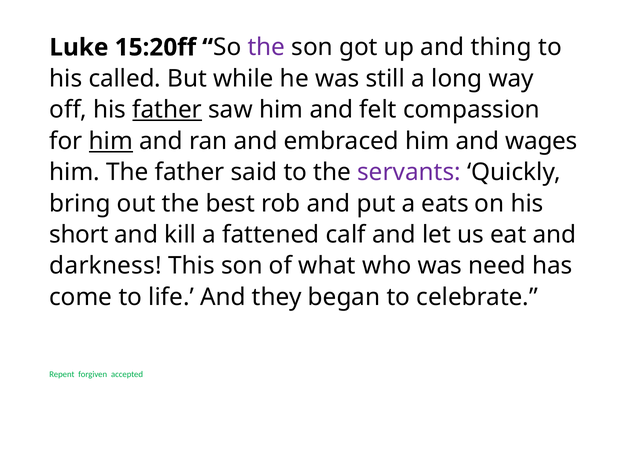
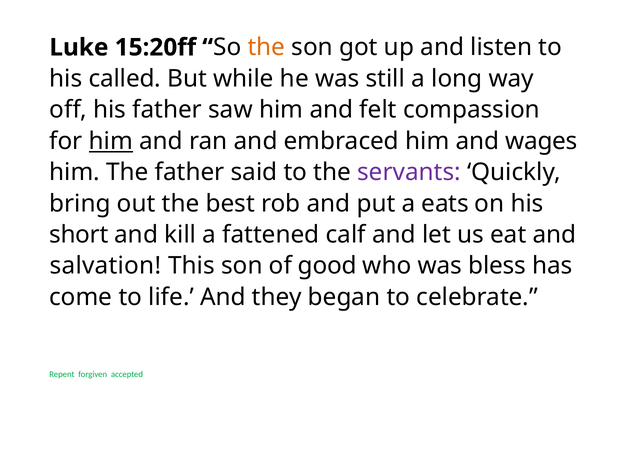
the at (266, 47) colour: purple -> orange
thing: thing -> listen
father at (167, 110) underline: present -> none
darkness: darkness -> salvation
what: what -> good
need: need -> bless
